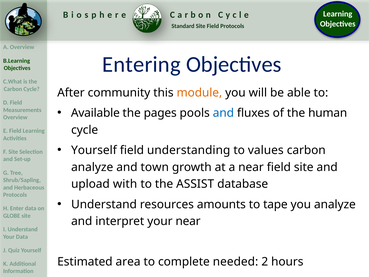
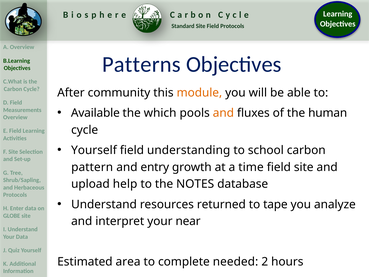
Entering: Entering -> Patterns
pages: pages -> which
and at (223, 113) colour: blue -> orange
values: values -> school
analyze at (92, 167): analyze -> pattern
town: town -> entry
a near: near -> time
with: with -> help
ASSIST: ASSIST -> NOTES
amounts: amounts -> returned
